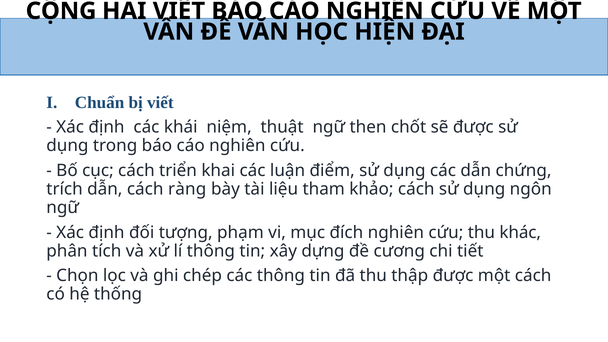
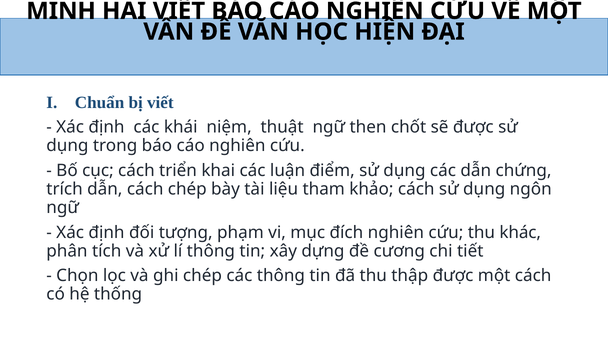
CỘNG: CỘNG -> MINH
cách ràng: ràng -> chép
